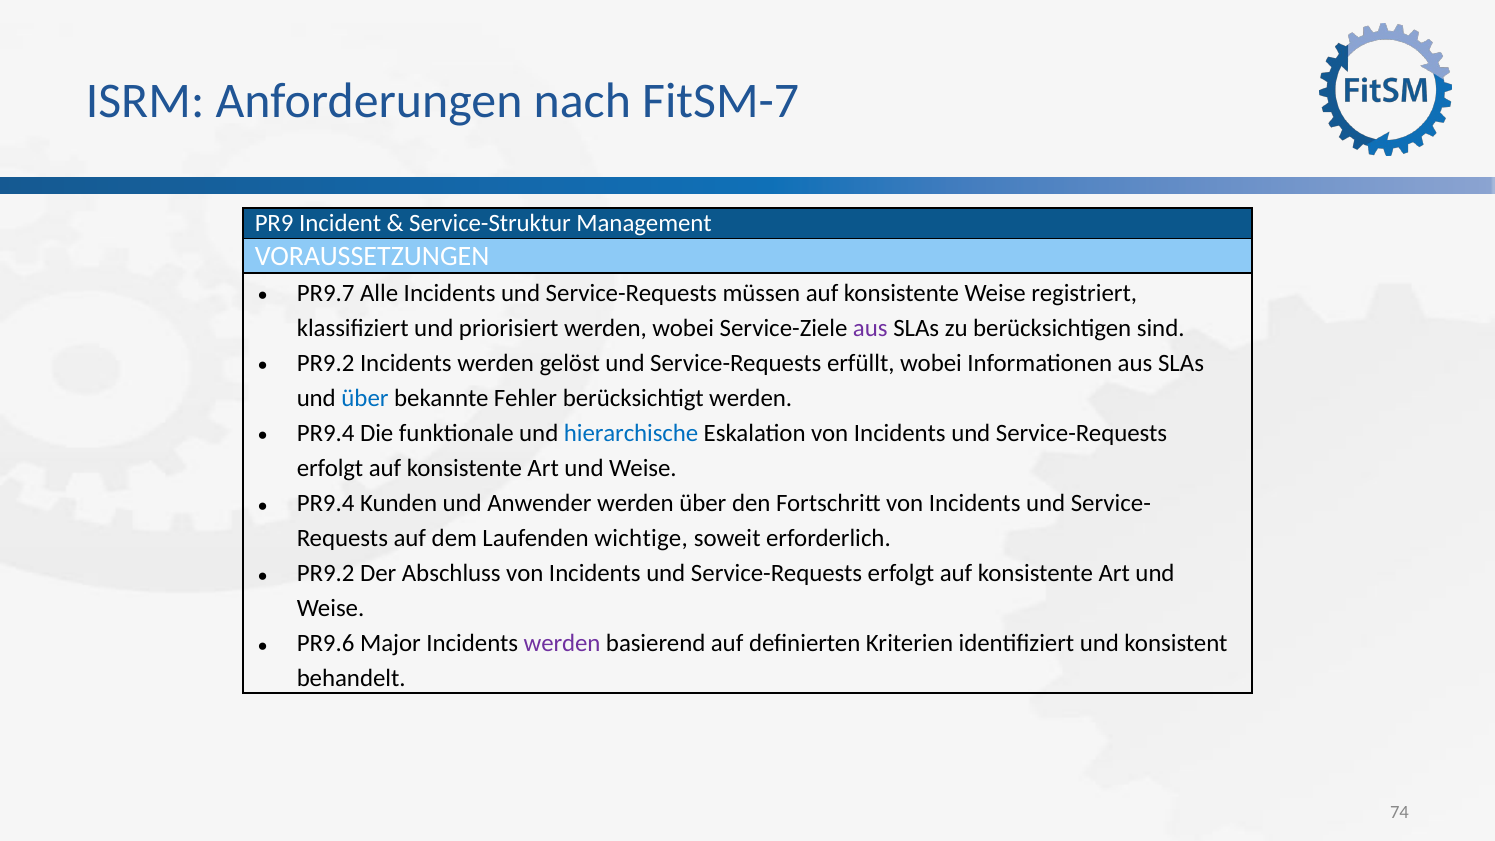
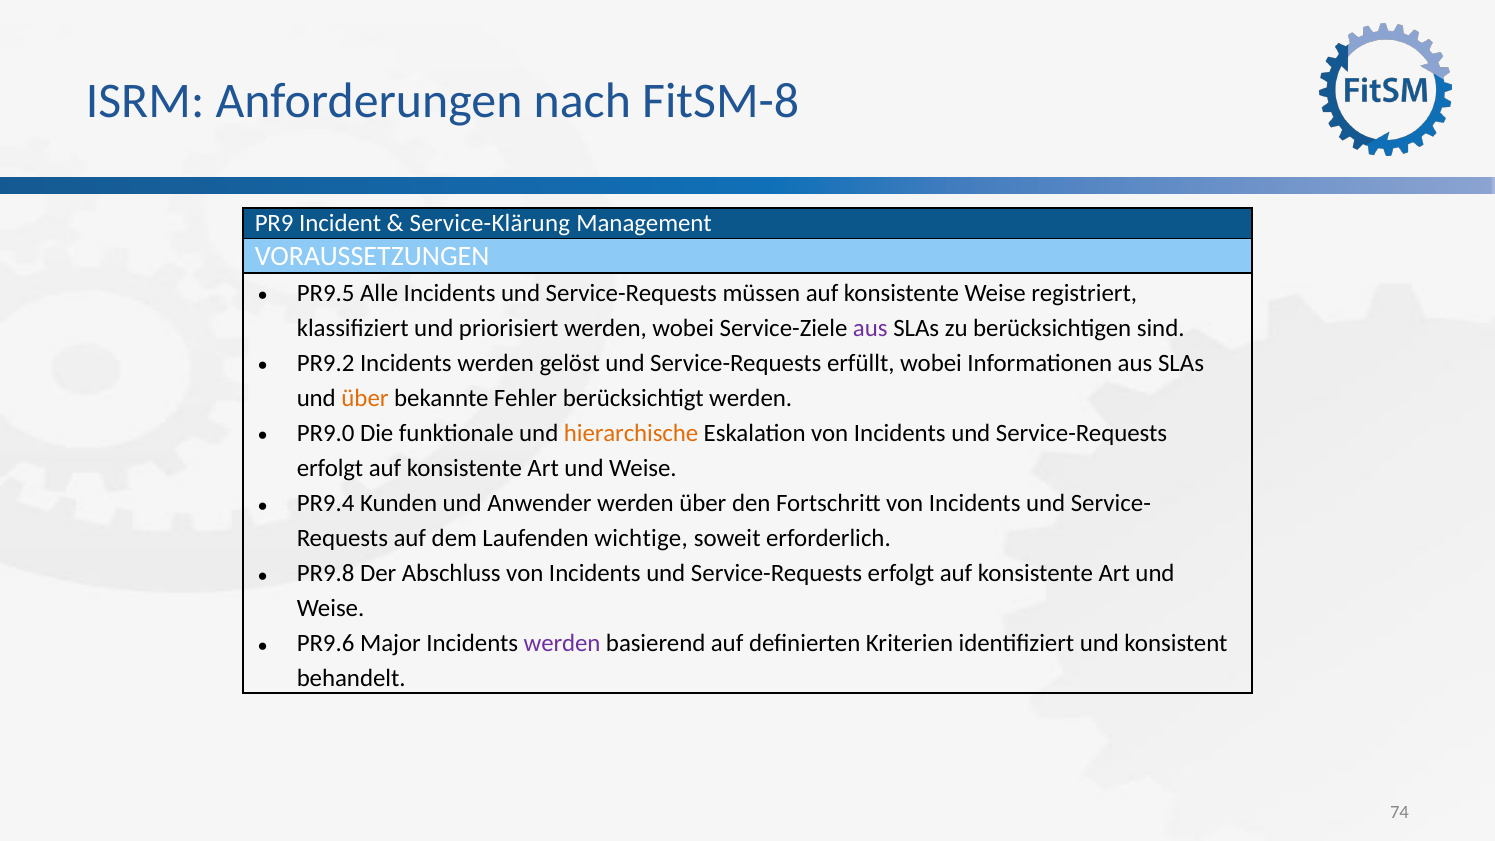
FitSM-7: FitSM-7 -> FitSM-8
Service-Struktur: Service-Struktur -> Service-Klärung
PR9.7: PR9.7 -> PR9.5
über at (365, 398) colour: blue -> orange
PR9.4 at (326, 433): PR9.4 -> PR9.0
hierarchische colour: blue -> orange
PR9.2 at (326, 573): PR9.2 -> PR9.8
